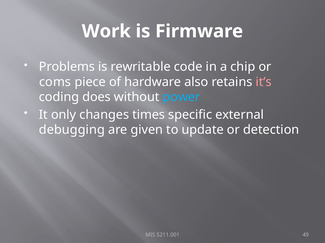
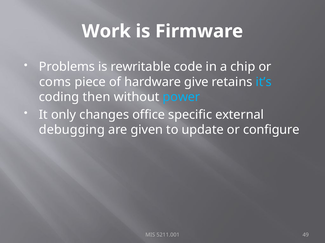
also: also -> give
it’s colour: pink -> light blue
does: does -> then
times: times -> office
detection: detection -> configure
